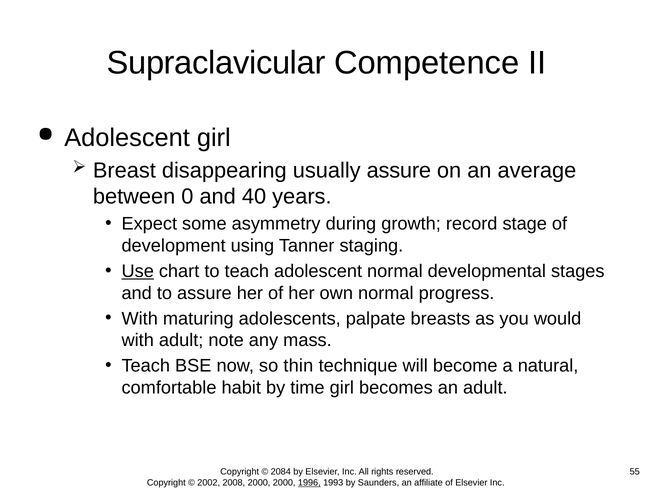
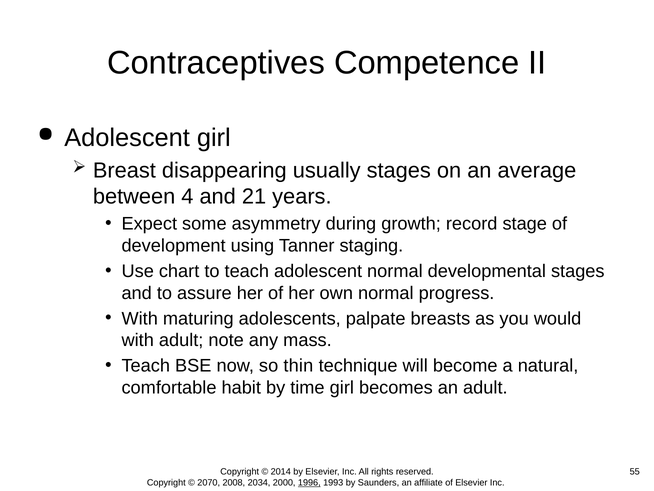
Supraclavicular: Supraclavicular -> Contraceptives
usually assure: assure -> stages
0: 0 -> 4
40: 40 -> 21
Use underline: present -> none
2084: 2084 -> 2014
2002: 2002 -> 2070
2008 2000: 2000 -> 2034
